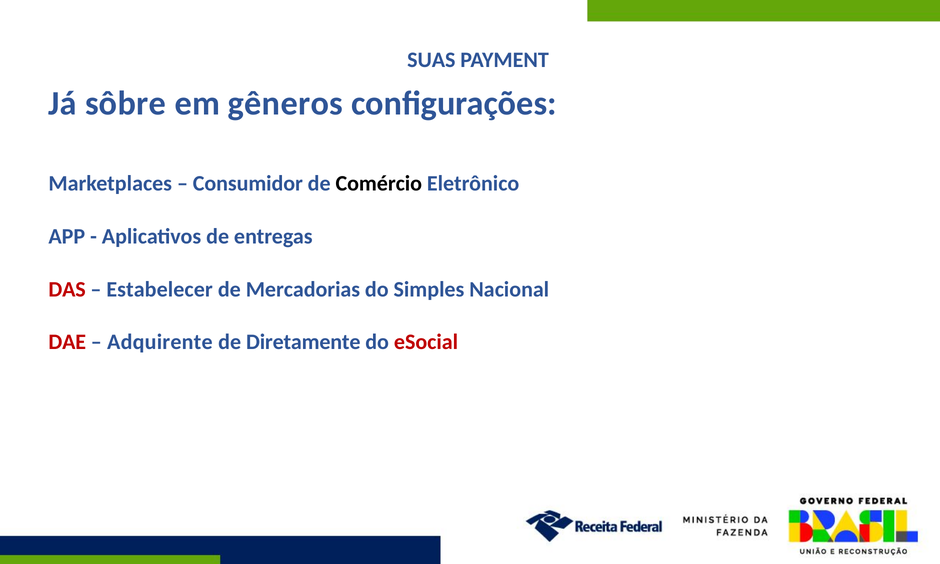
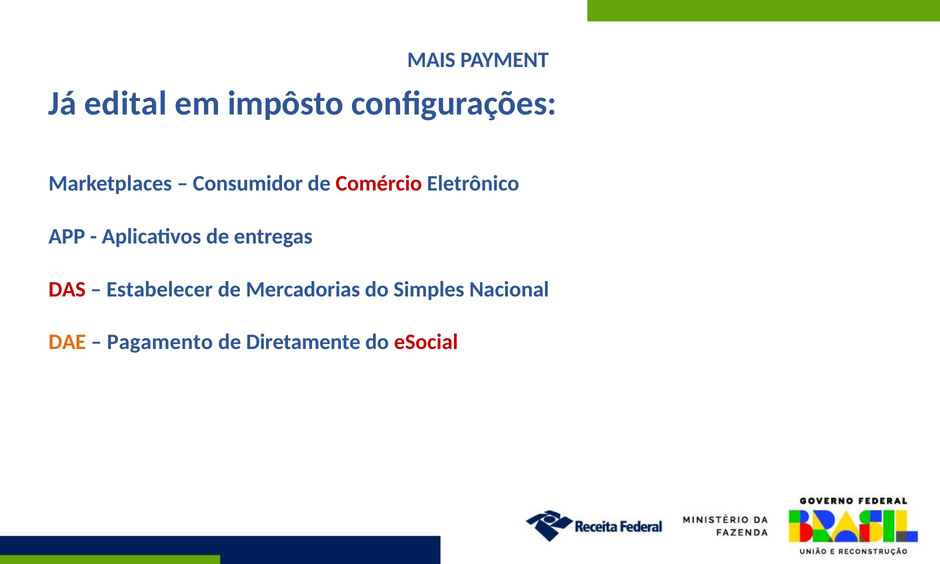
SUAS: SUAS -> MAIS
sôbre: sôbre -> edital
gêneros: gêneros -> impôsto
Comércio colour: black -> red
DAE colour: red -> orange
Adquirente: Adquirente -> Pagamento
